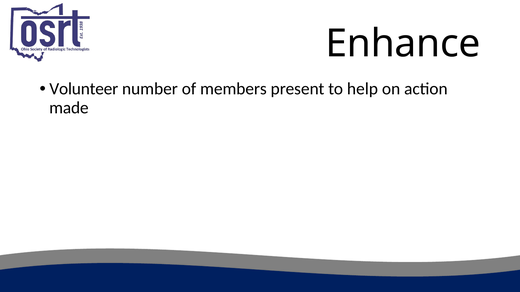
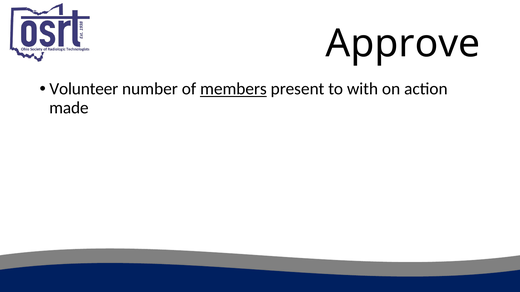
Enhance: Enhance -> Approve
members underline: none -> present
help: help -> with
